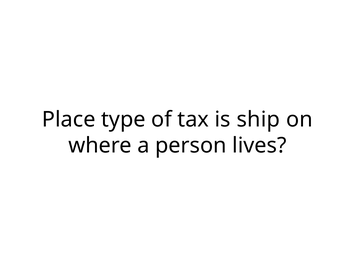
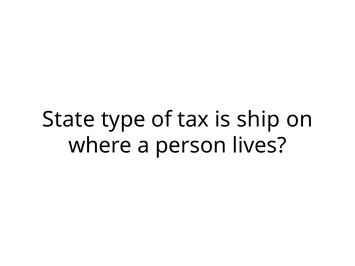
Place: Place -> State
